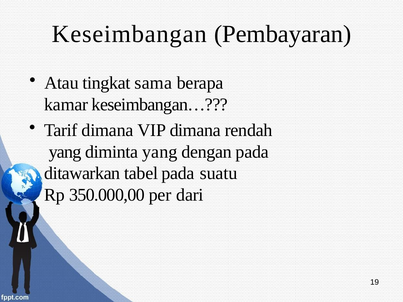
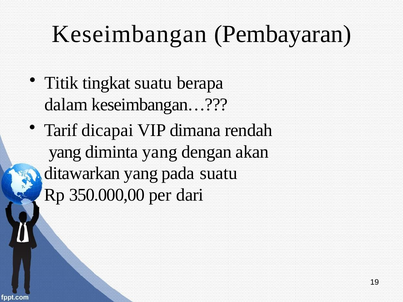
Atau: Atau -> Titik
tingkat sama: sama -> suatu
kamar: kamar -> dalam
Tarif dimana: dimana -> dicapai
dengan pada: pada -> akan
ditawarkan tabel: tabel -> yang
